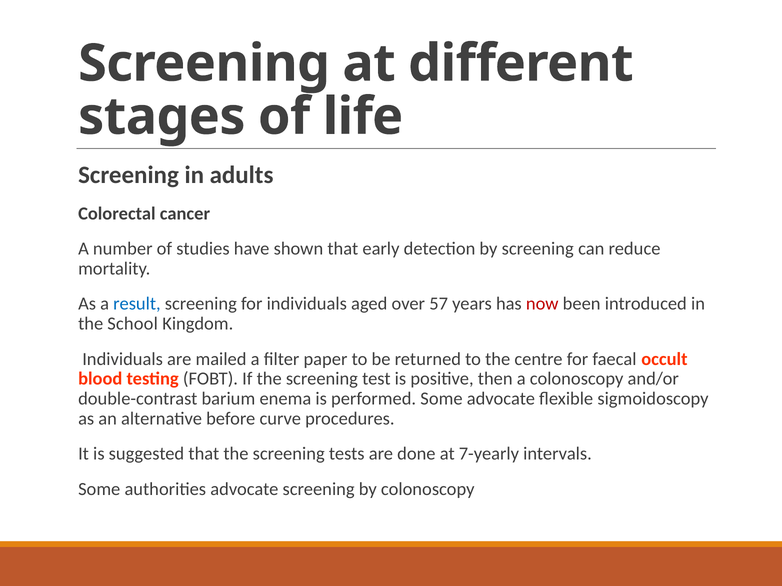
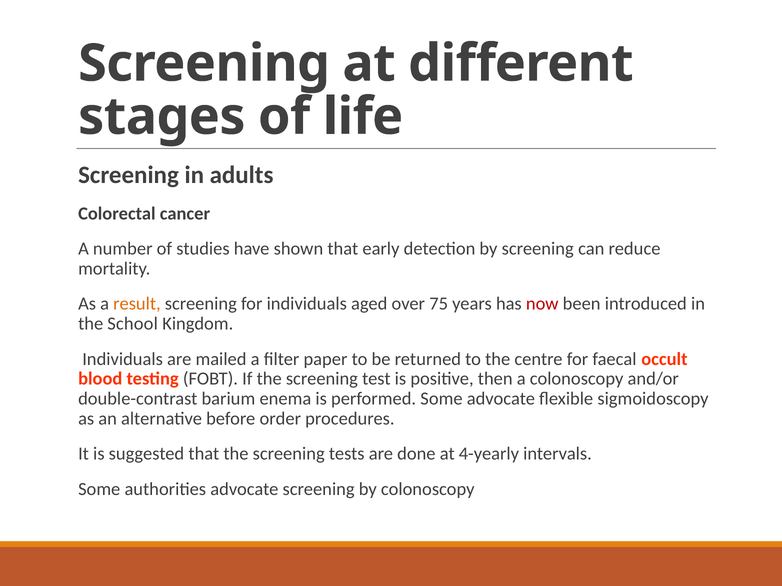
result colour: blue -> orange
57: 57 -> 75
curve: curve -> order
7-yearly: 7-yearly -> 4-yearly
